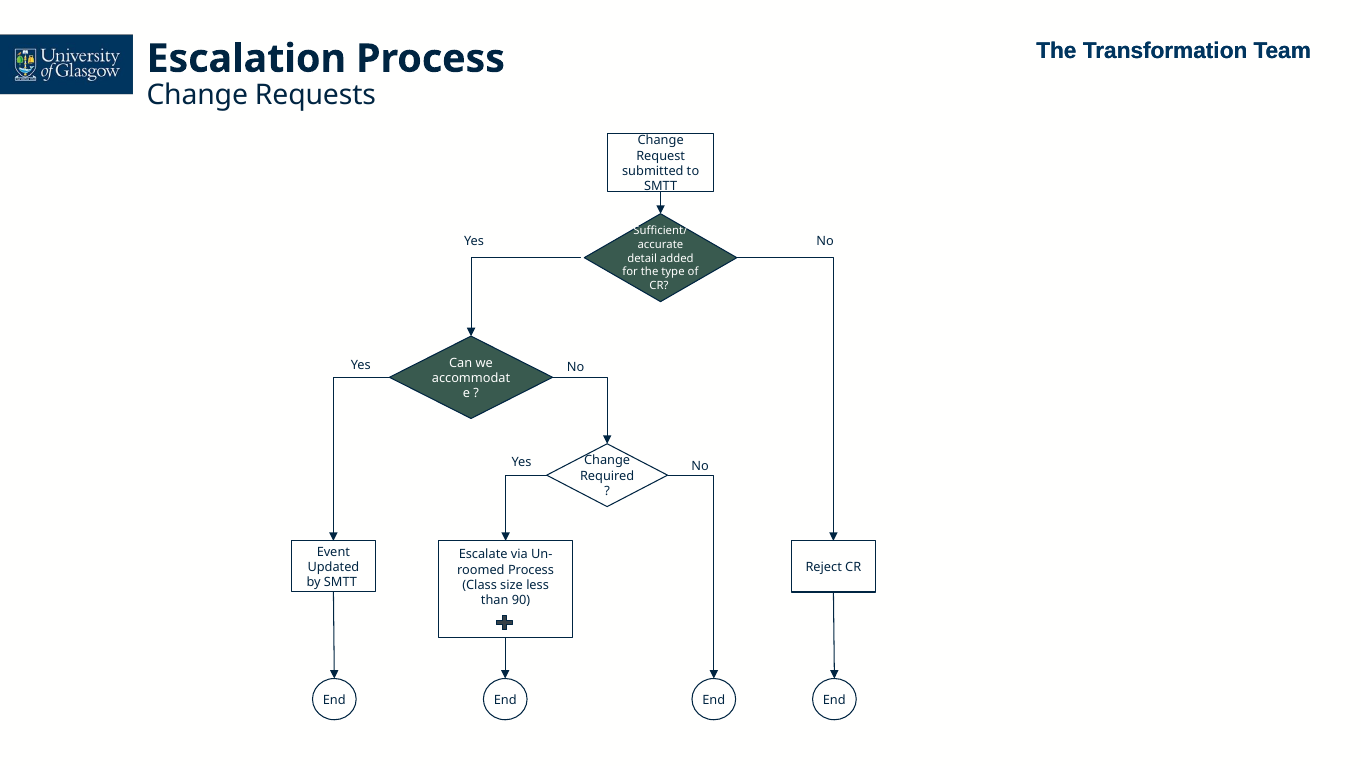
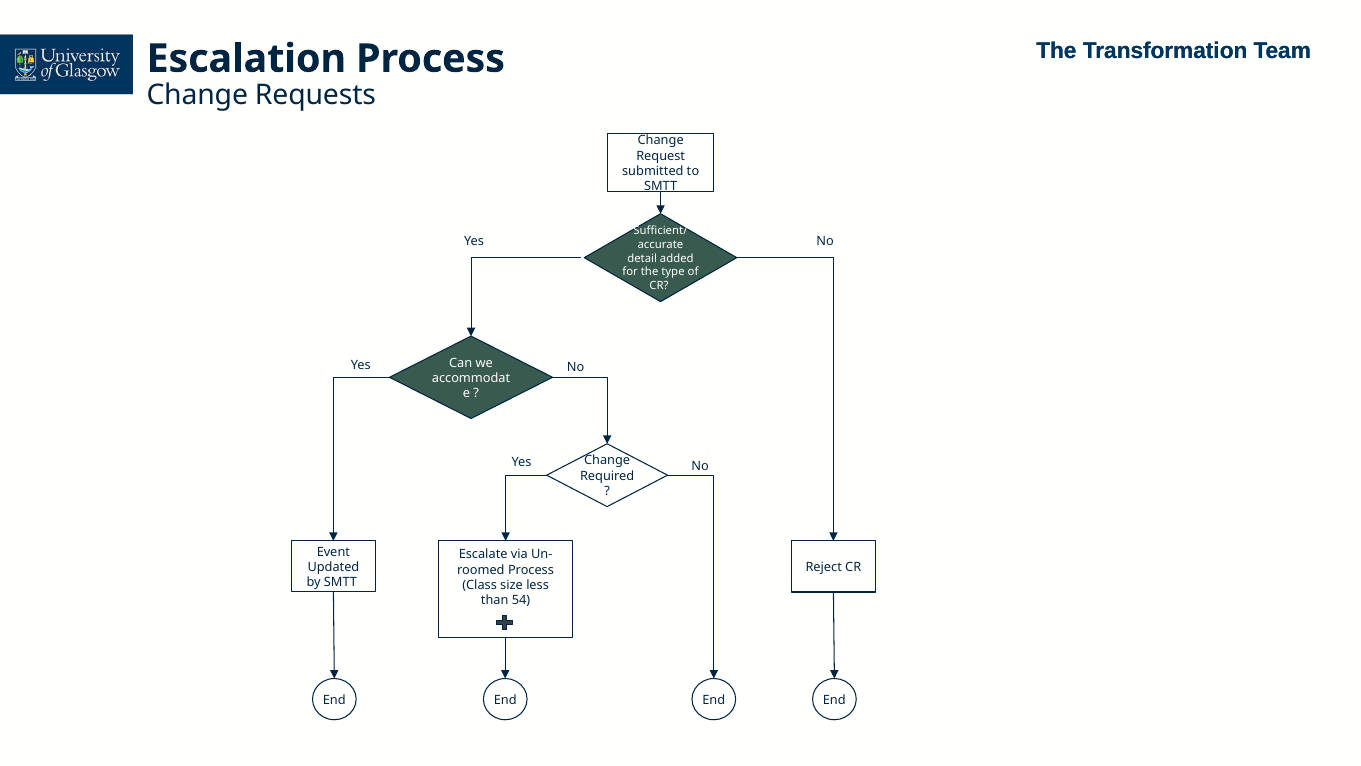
90: 90 -> 54
